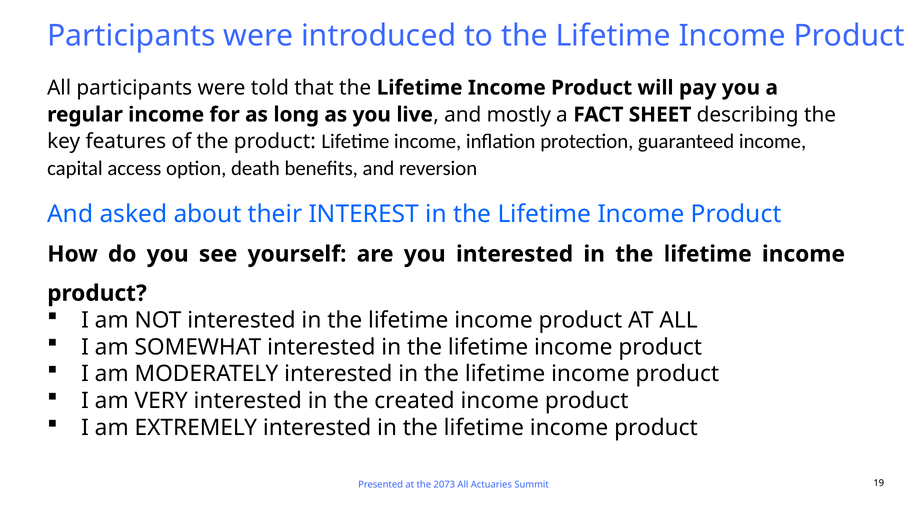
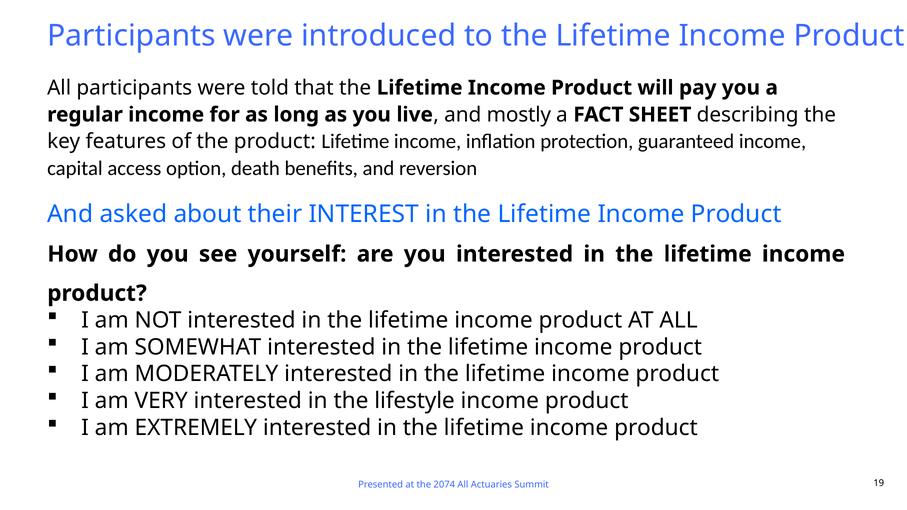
created: created -> lifestyle
2073: 2073 -> 2074
